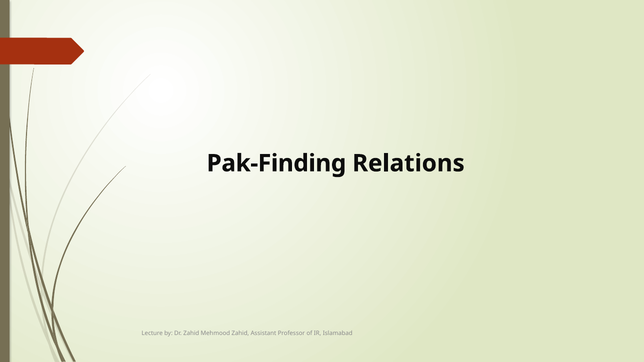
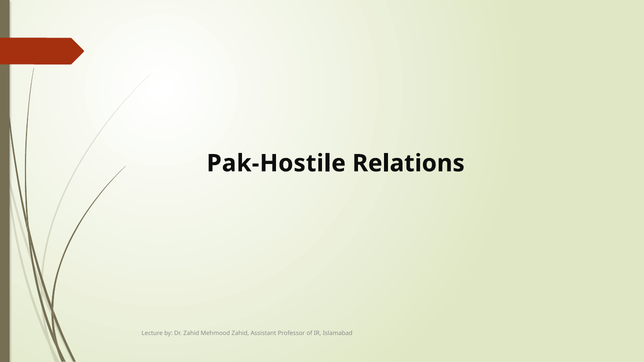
Pak-Finding: Pak-Finding -> Pak-Hostile
